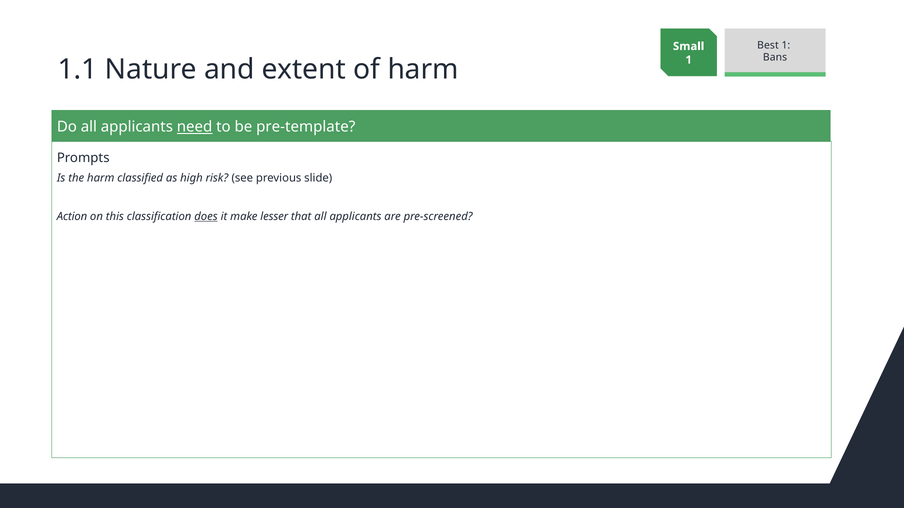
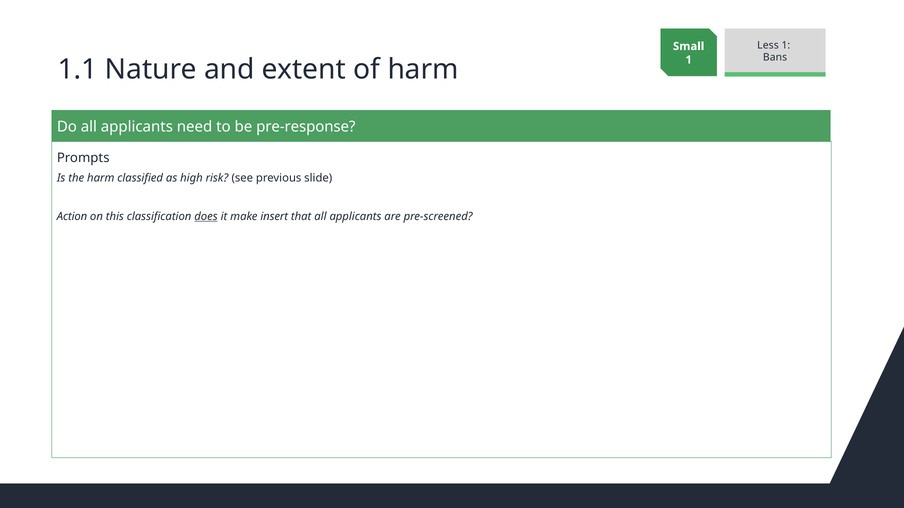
Best: Best -> Less
need underline: present -> none
pre-template: pre-template -> pre-response
lesser: lesser -> insert
